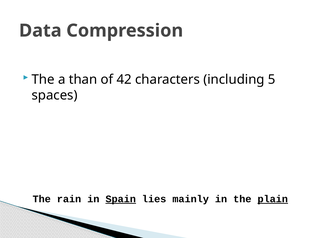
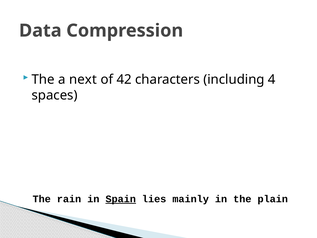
than: than -> next
5: 5 -> 4
plain underline: present -> none
